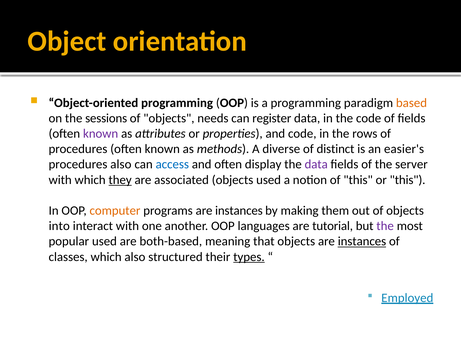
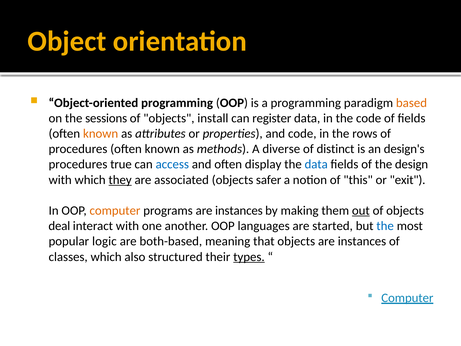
needs: needs -> install
known at (101, 133) colour: purple -> orange
easier's: easier's -> design's
procedures also: also -> true
data at (316, 164) colour: purple -> blue
server: server -> design
objects used: used -> safer
or this: this -> exit
out underline: none -> present
into: into -> deal
tutorial: tutorial -> started
the at (385, 226) colour: purple -> blue
popular used: used -> logic
instances at (362, 241) underline: present -> none
Employed at (407, 298): Employed -> Computer
